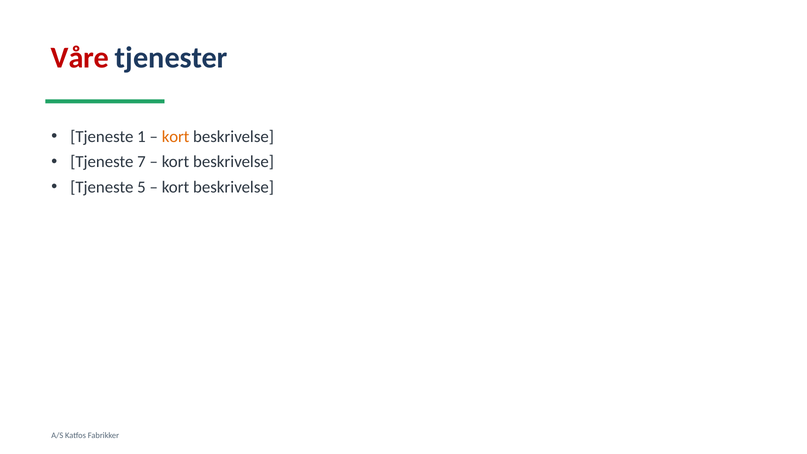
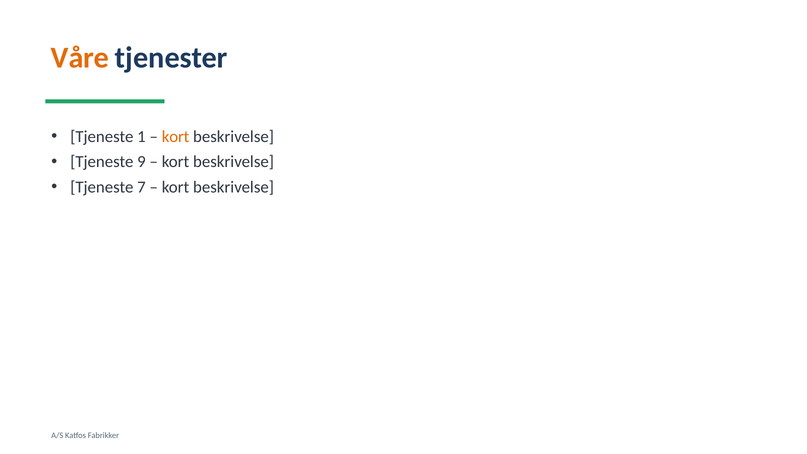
Våre colour: red -> orange
7: 7 -> 9
5: 5 -> 7
